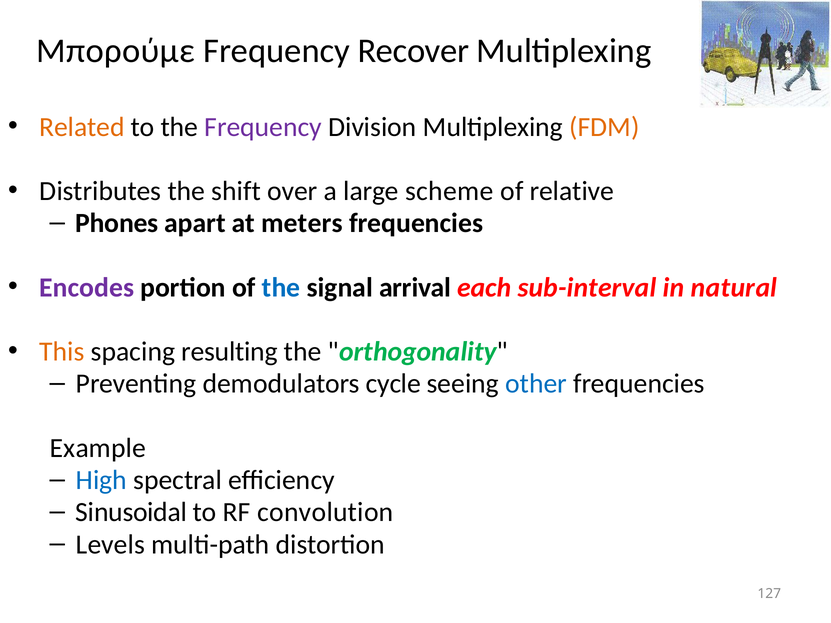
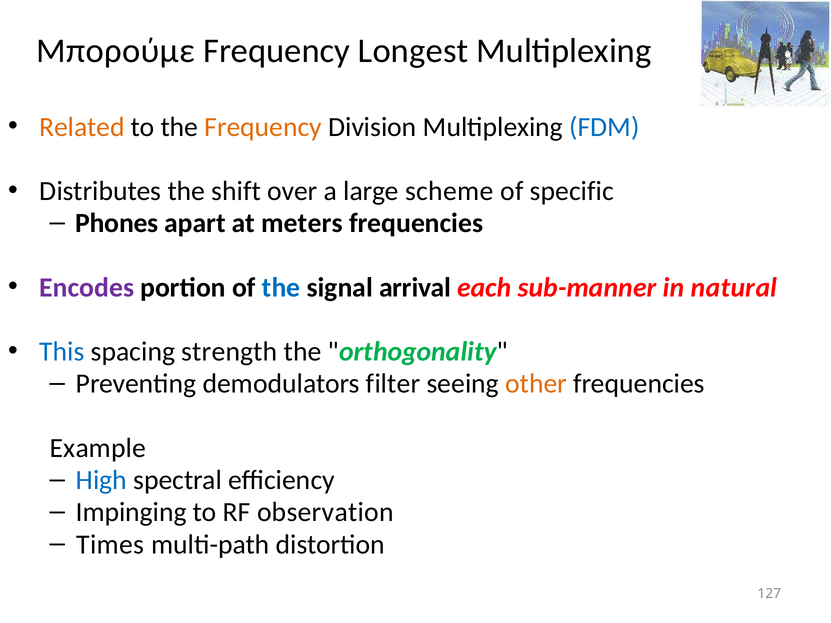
Recover: Recover -> Longest
Frequency at (263, 127) colour: purple -> orange
FDM colour: orange -> blue
relative: relative -> specific
sub-interval: sub-interval -> sub-manner
This colour: orange -> blue
resulting: resulting -> strength
cycle: cycle -> filter
other colour: blue -> orange
Sinusoidal: Sinusoidal -> Impinging
convolution: convolution -> observation
Levels: Levels -> Times
